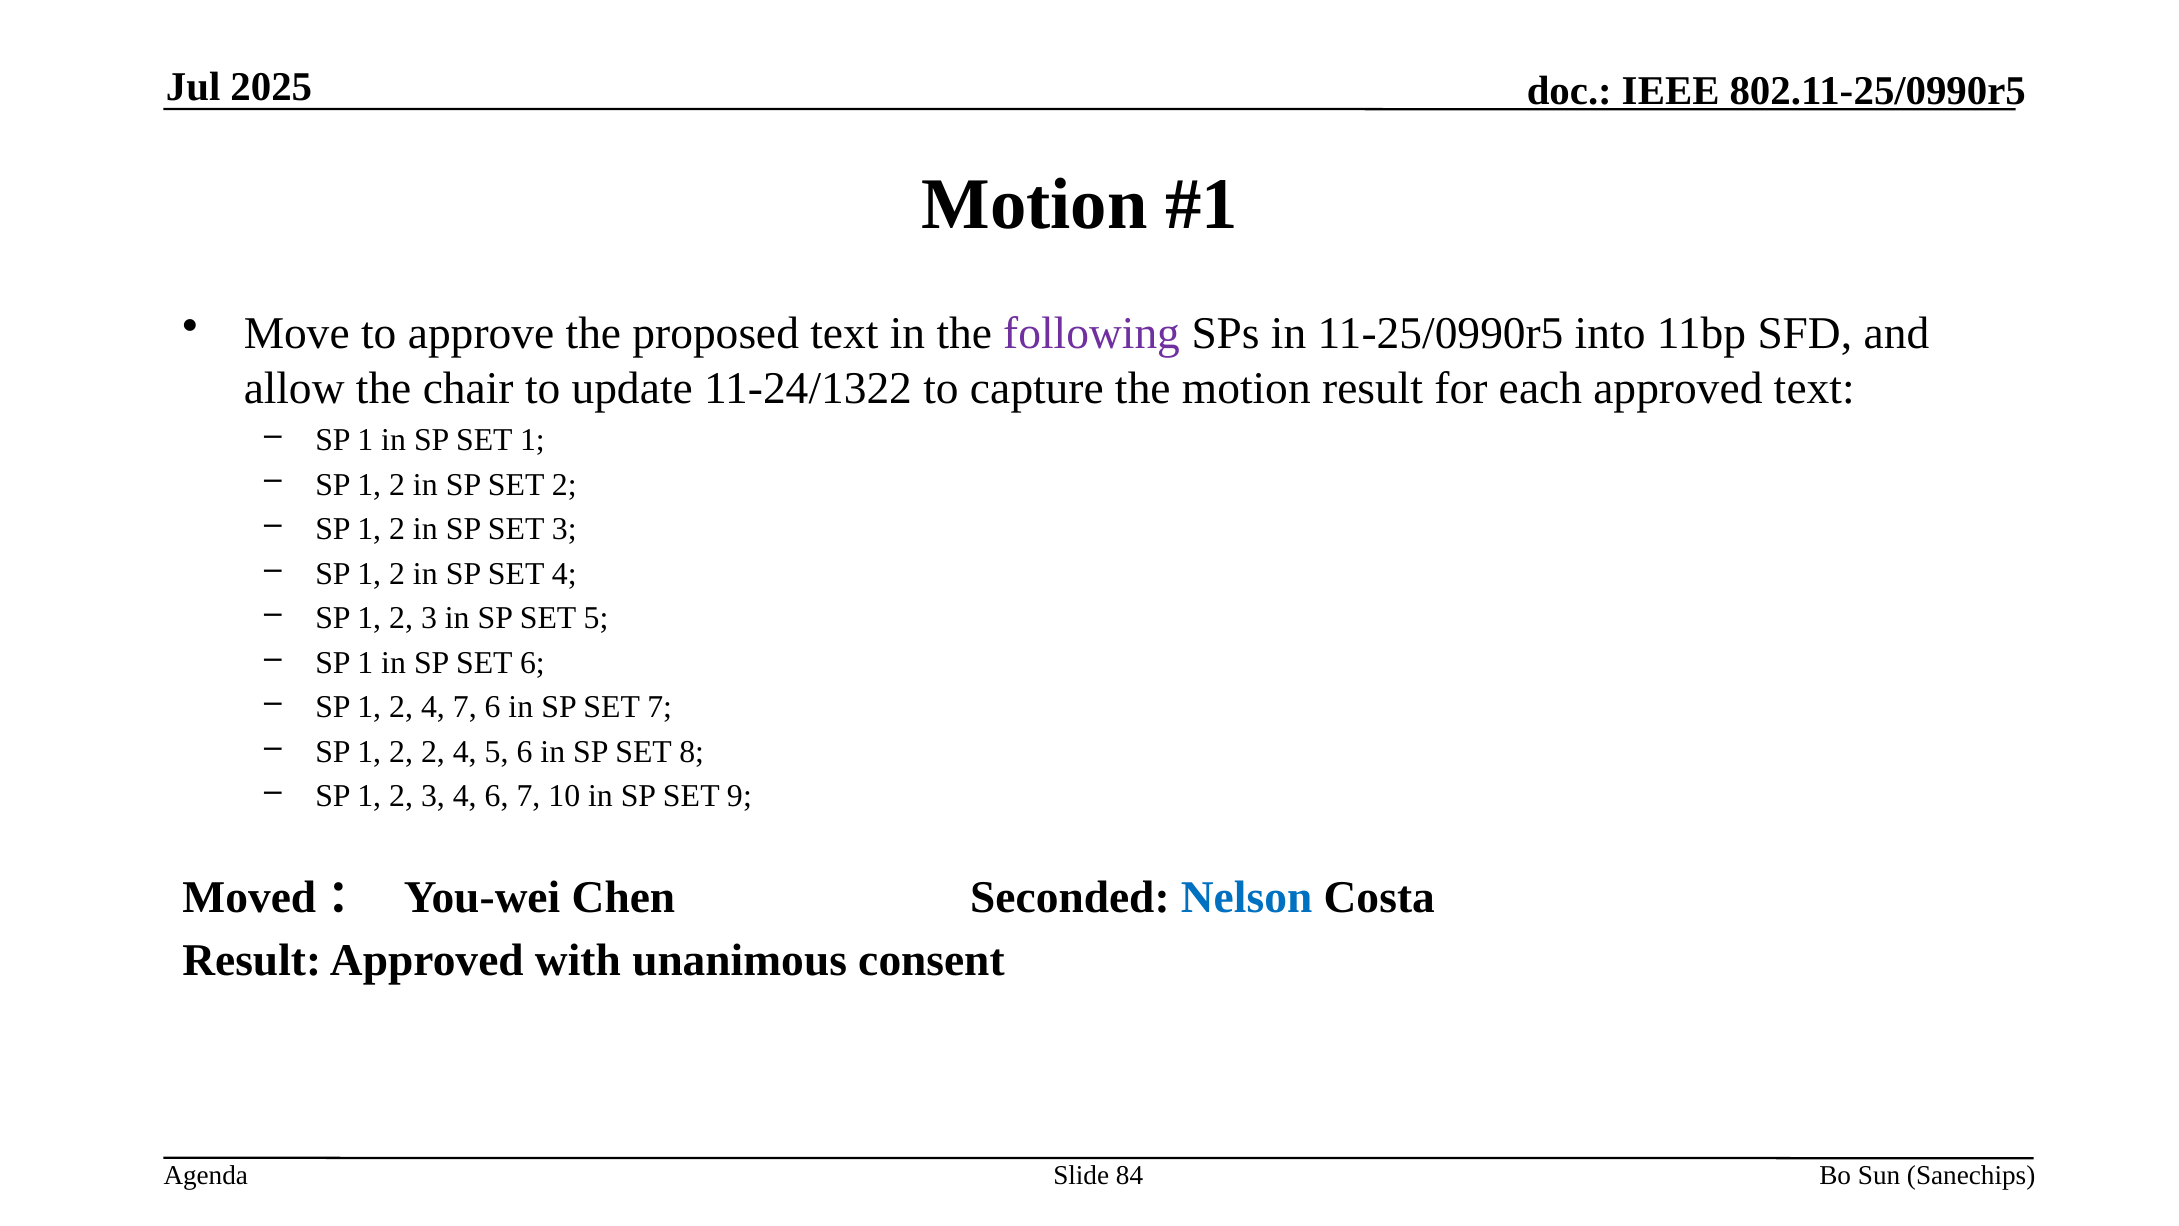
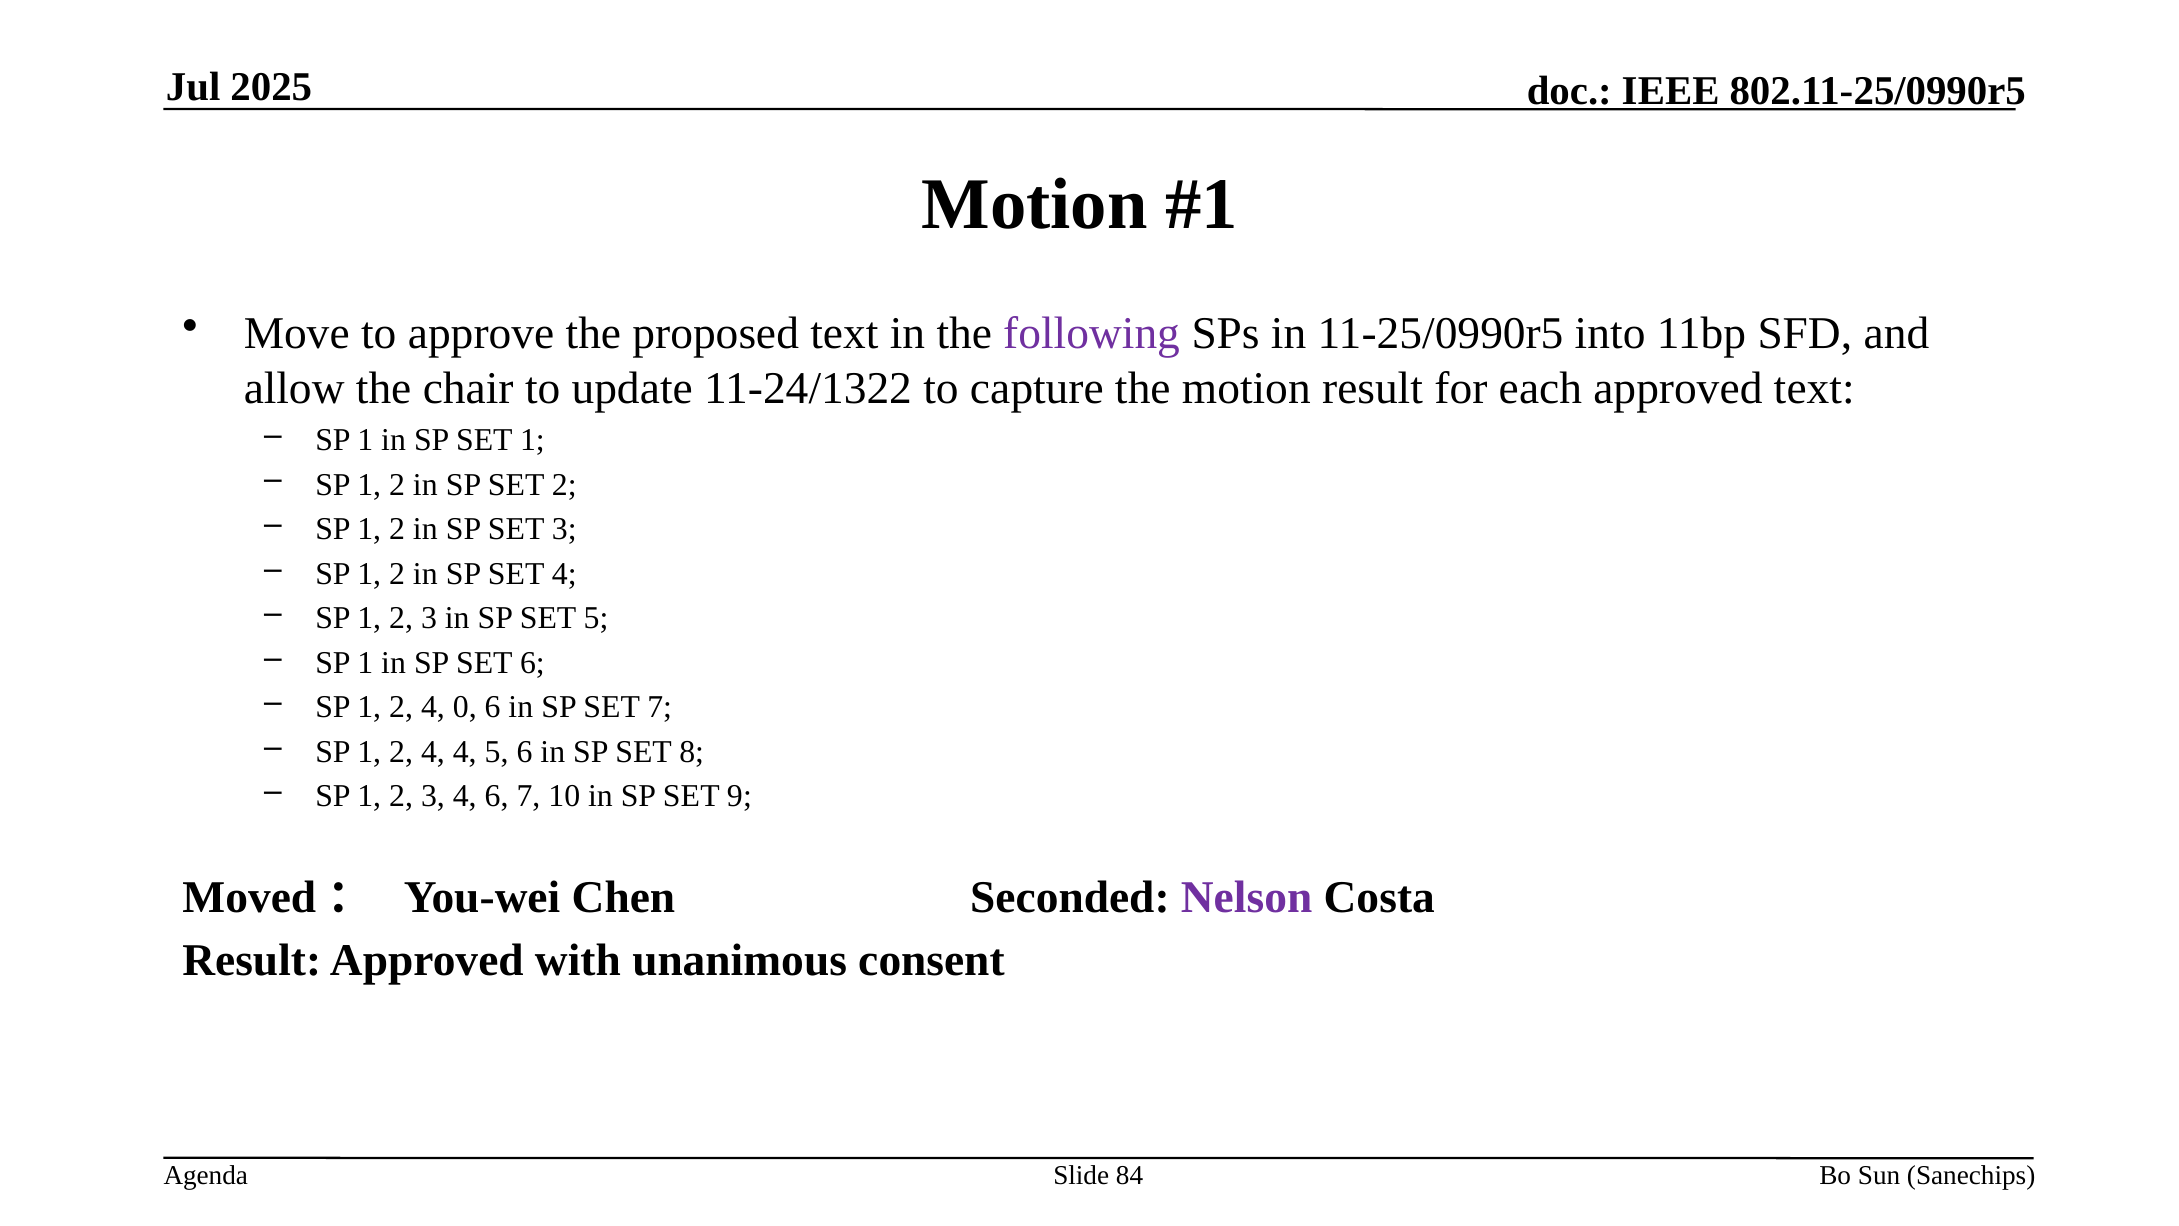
4 7: 7 -> 0
2 at (433, 752): 2 -> 4
Nelson colour: blue -> purple
